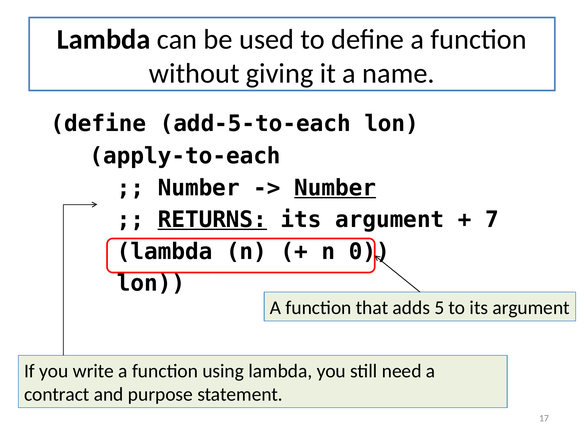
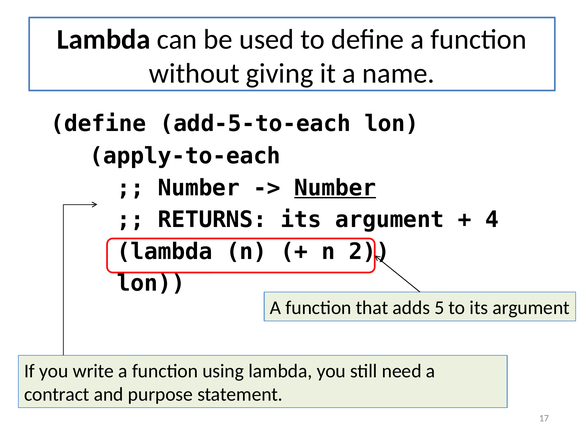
RETURNS underline: present -> none
7: 7 -> 4
0: 0 -> 2
